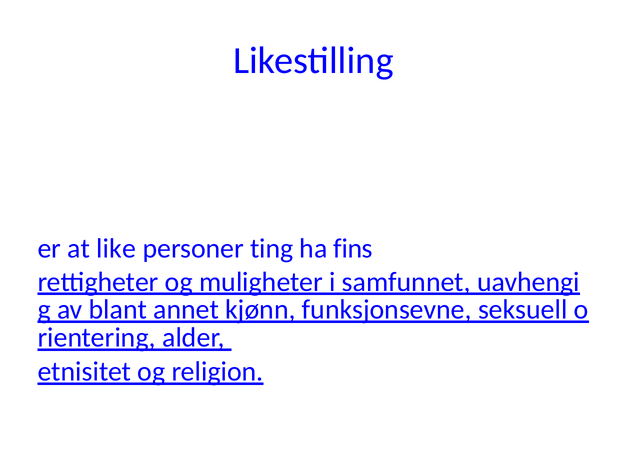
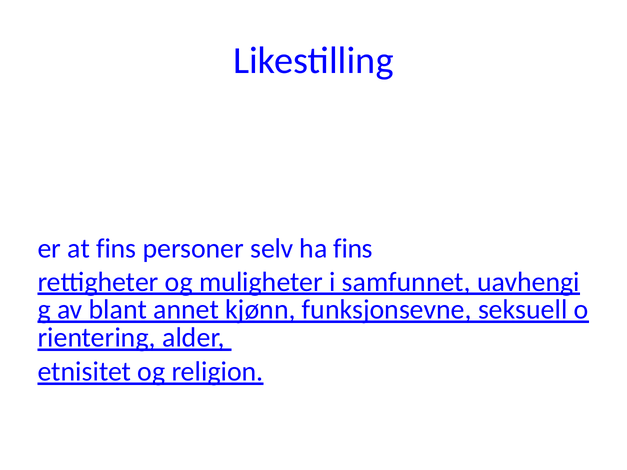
at like: like -> fins
ting: ting -> selv
